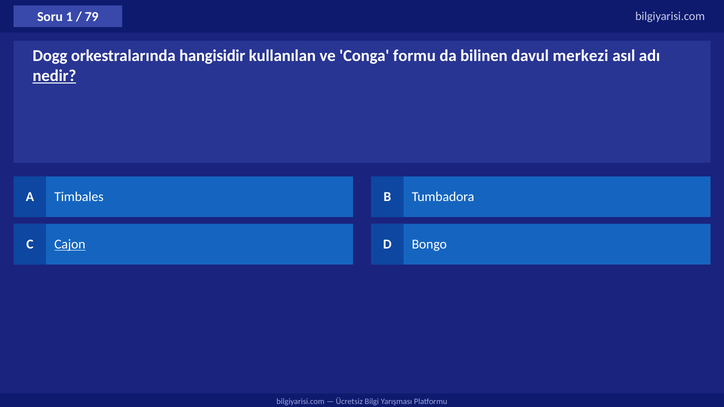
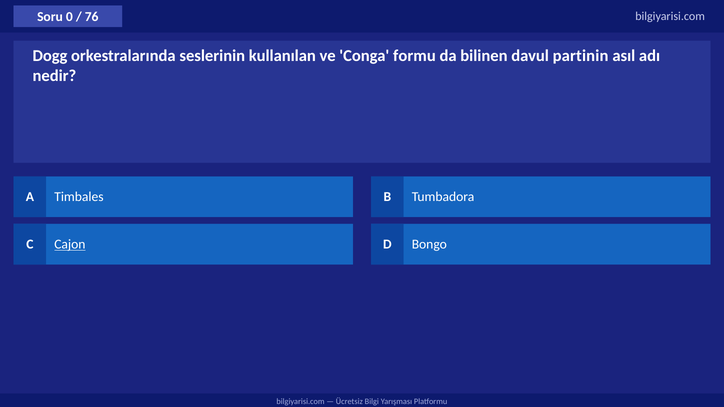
1: 1 -> 0
79: 79 -> 76
hangisidir: hangisidir -> seslerinin
merkezi: merkezi -> partinin
nedir underline: present -> none
